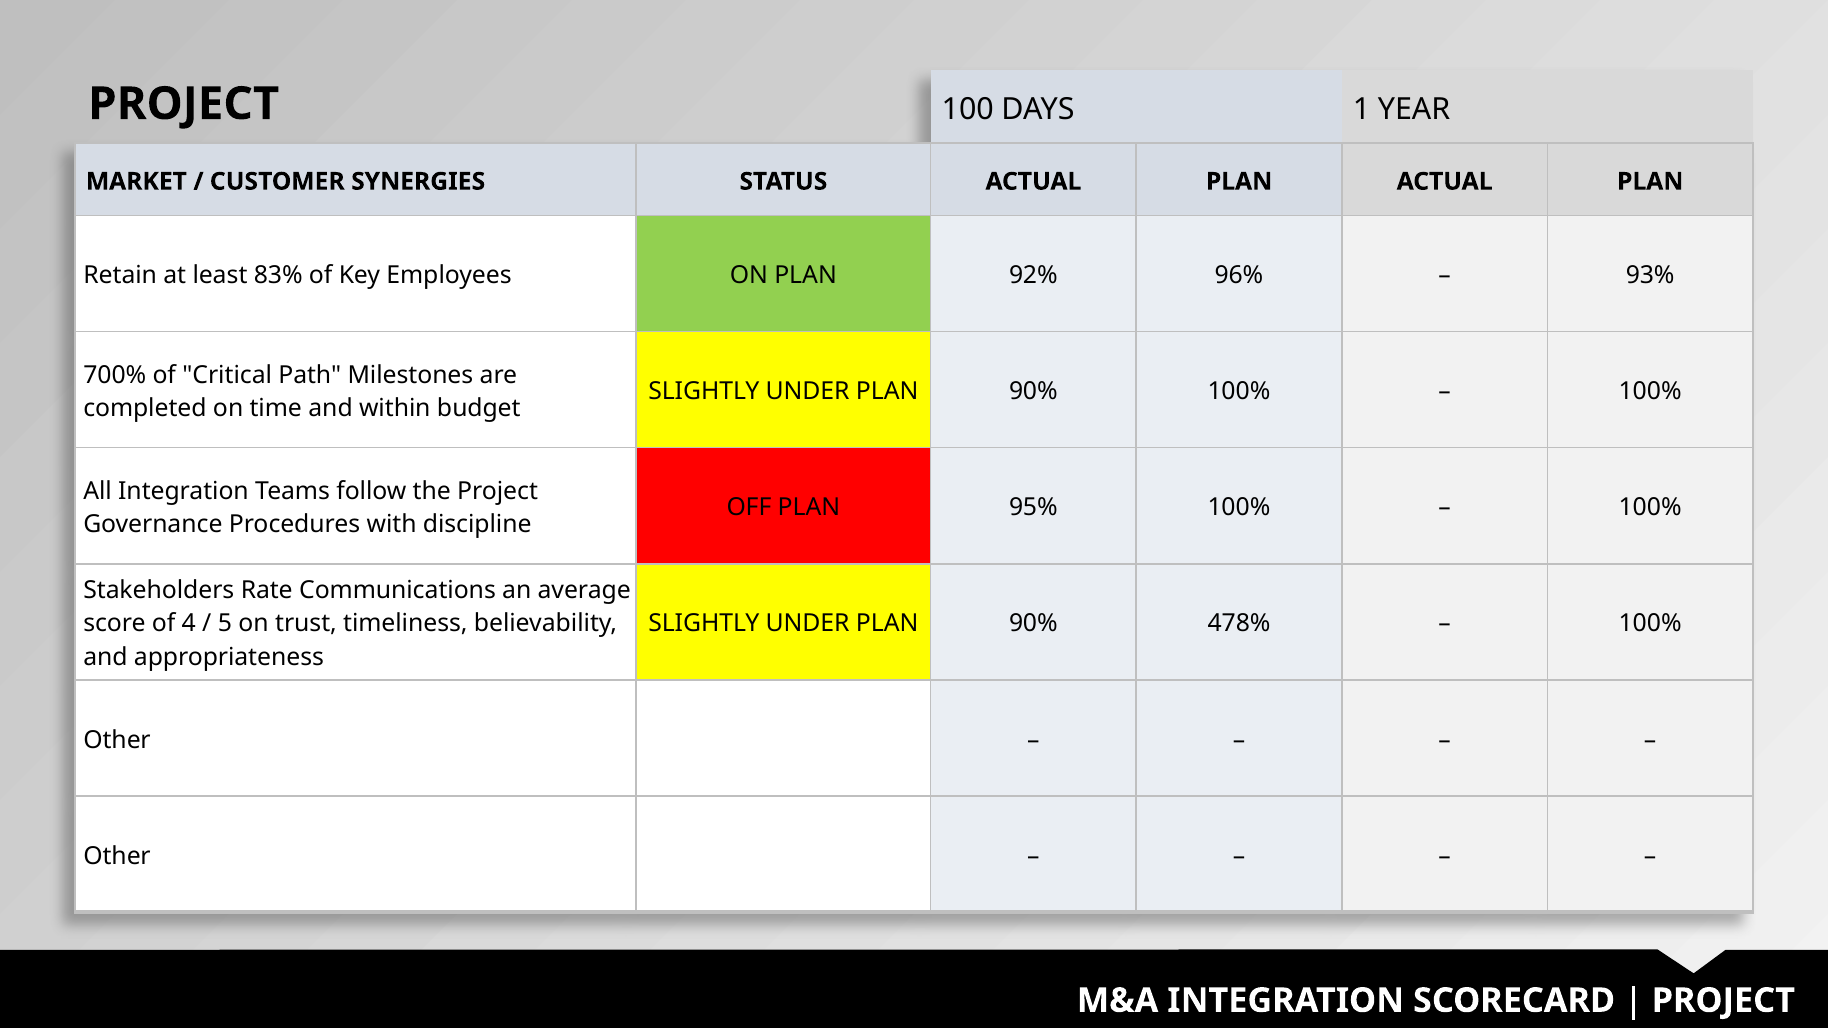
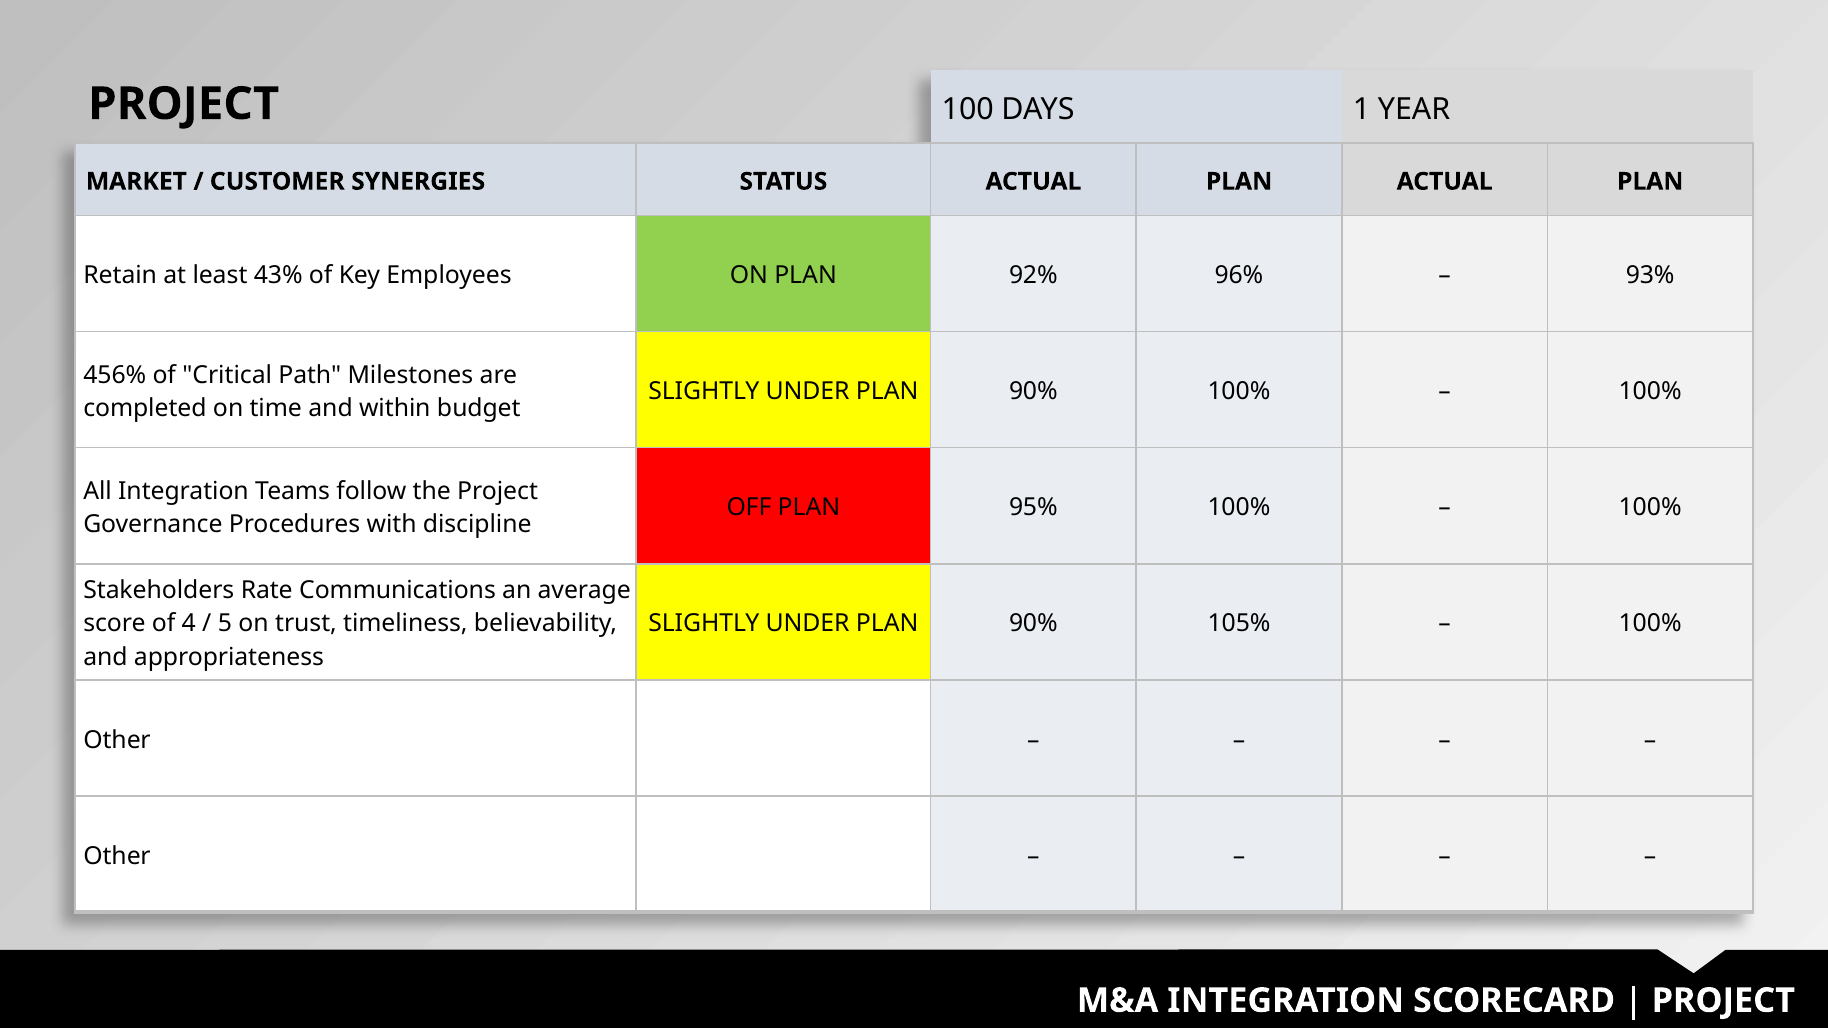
83%: 83% -> 43%
700%: 700% -> 456%
478%: 478% -> 105%
